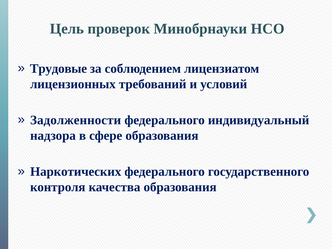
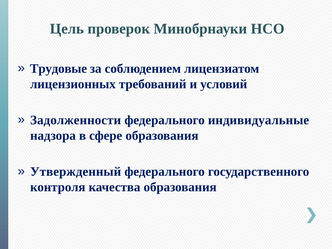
индивидуальный: индивидуальный -> индивидуальные
Наркотических: Наркотических -> Утвержденный
